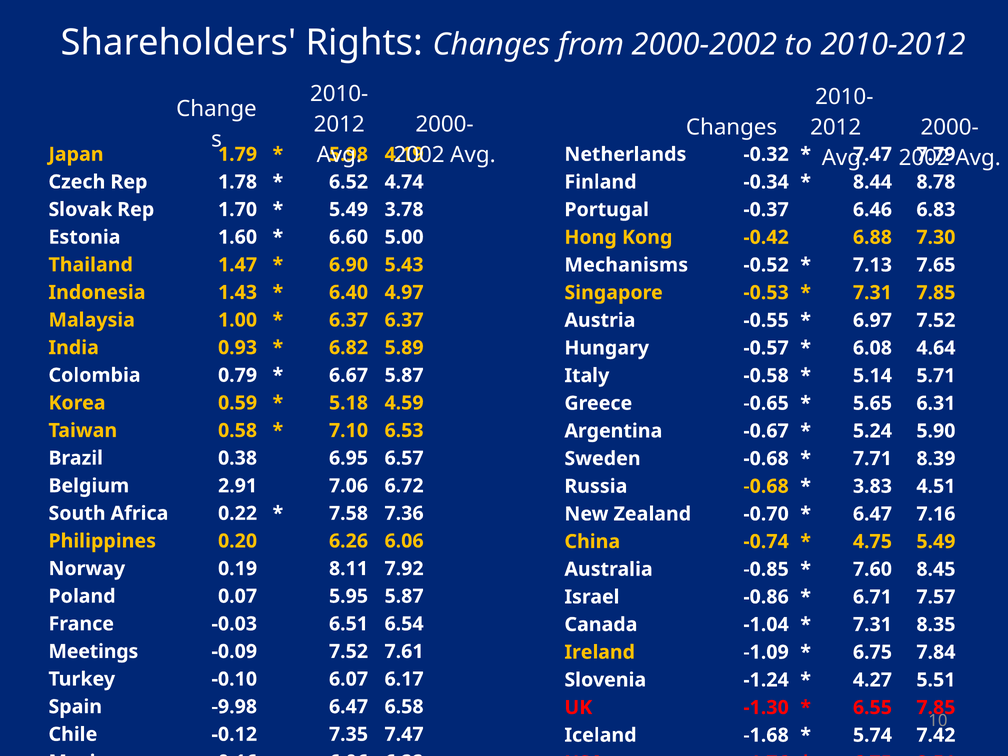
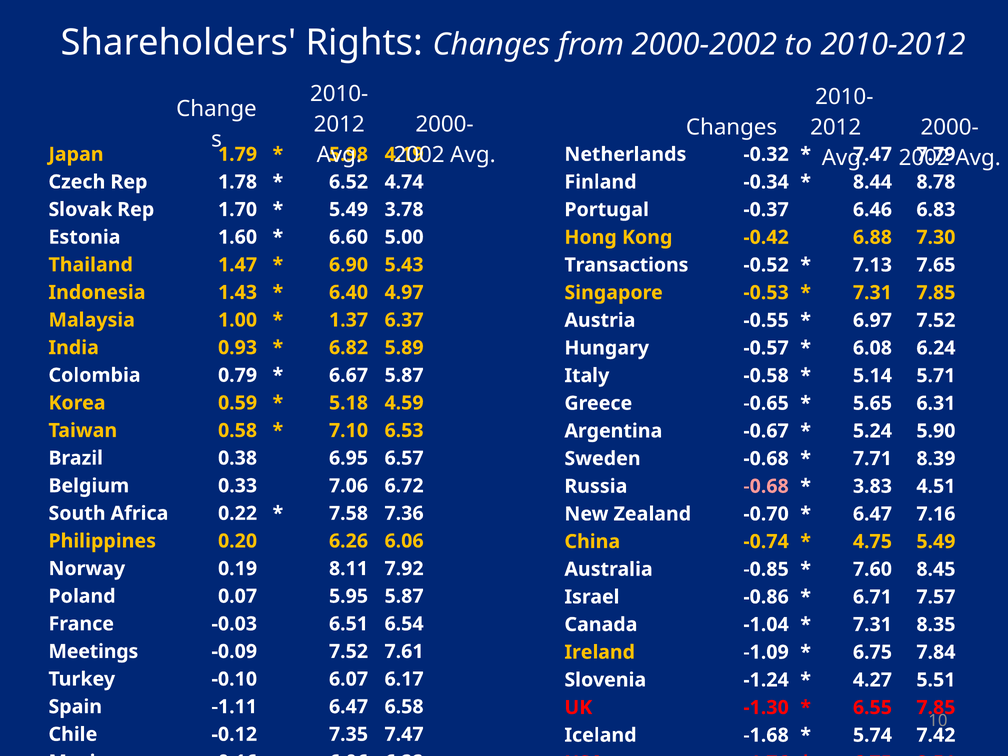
Mechanisms: Mechanisms -> Transactions
6.37 at (349, 320): 6.37 -> 1.37
4.64: 4.64 -> 6.24
2.91: 2.91 -> 0.33
-0.68 at (766, 486) colour: yellow -> pink
-9.98: -9.98 -> -1.11
